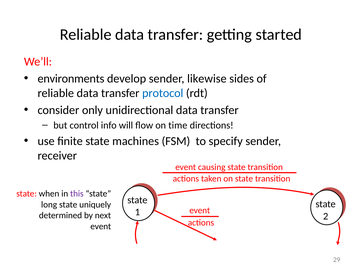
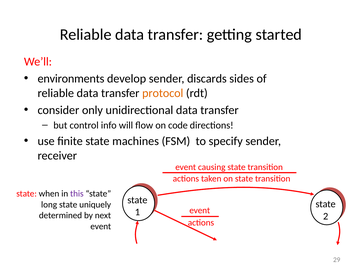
likewise: likewise -> discards
protocol colour: blue -> orange
time: time -> code
